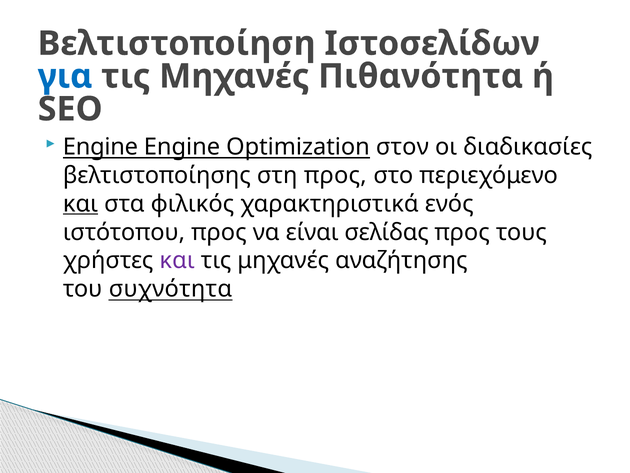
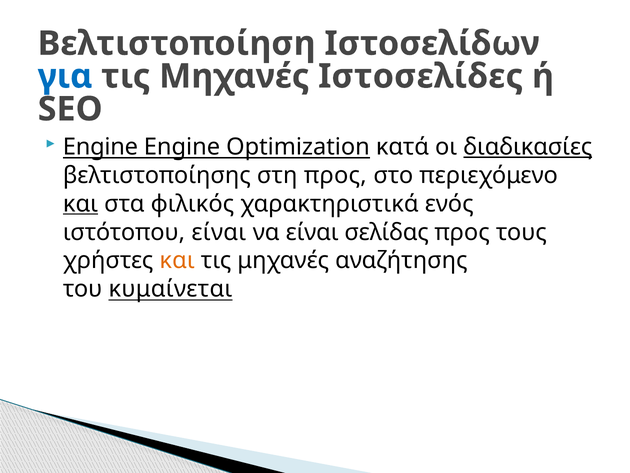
Πιθανότητα: Πιθανότητα -> Ιστοσελίδες
στον: στον -> κατά
διαδικασίες underline: none -> present
ιστότοπου προς: προς -> είναι
και at (177, 260) colour: purple -> orange
συχνότητα: συχνότητα -> κυμαίνεται
